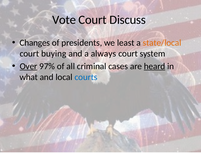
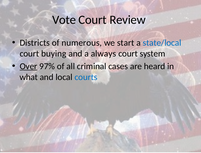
Discuss: Discuss -> Review
Changes: Changes -> Districts
presidents: presidents -> numerous
least: least -> start
state/local colour: orange -> blue
heard underline: present -> none
